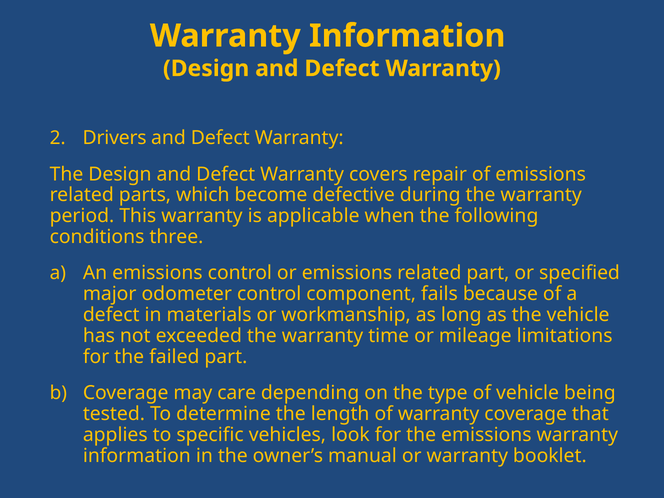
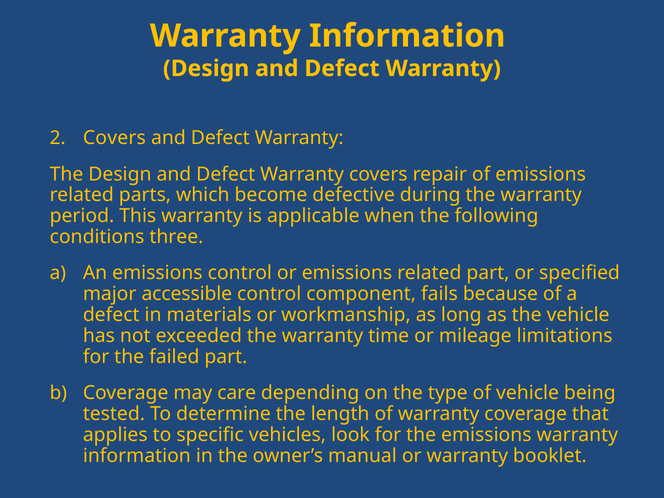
Drivers at (115, 138): Drivers -> Covers
odometer: odometer -> accessible
